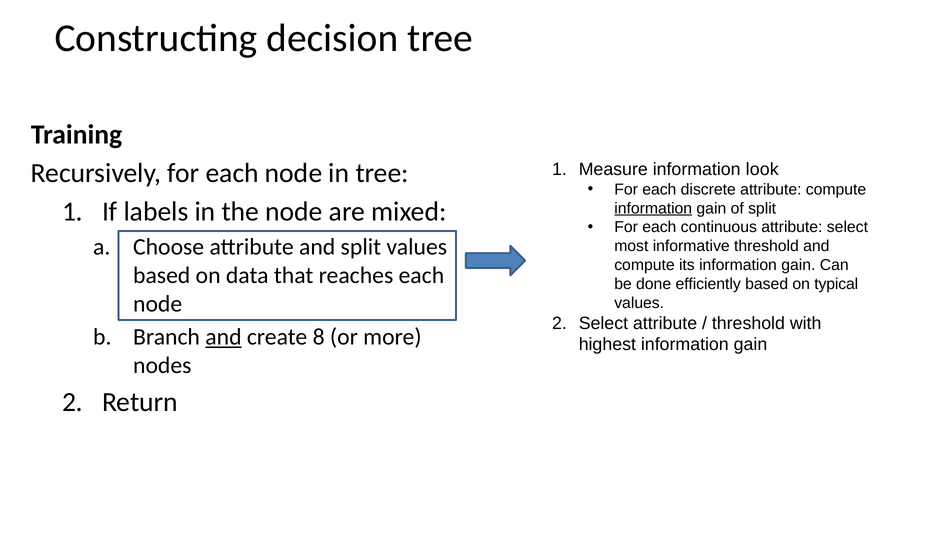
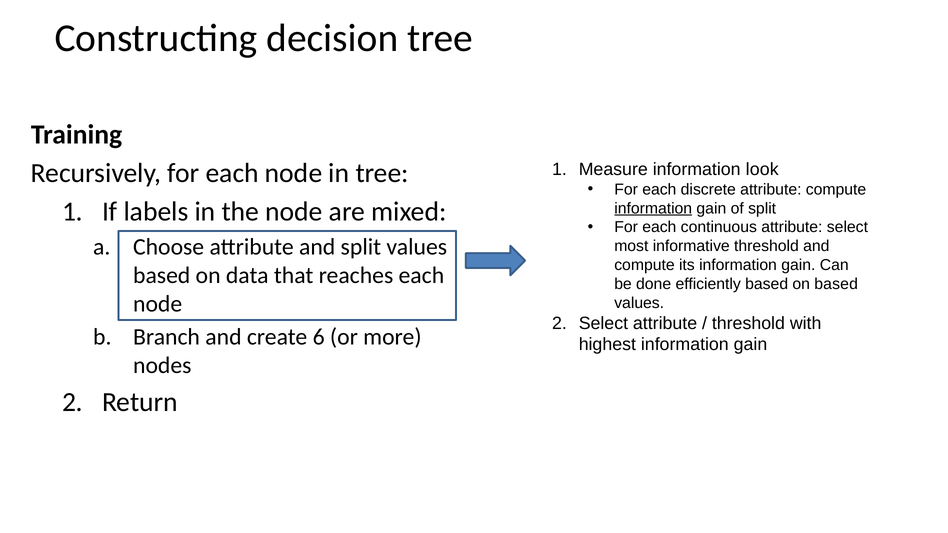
on typical: typical -> based
and at (223, 337) underline: present -> none
8: 8 -> 6
